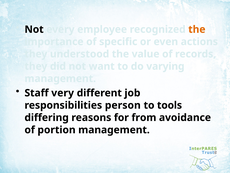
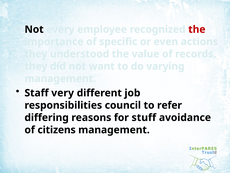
the at (197, 29) colour: orange -> red
person: person -> council
tools: tools -> refer
from: from -> stuff
portion: portion -> citizens
